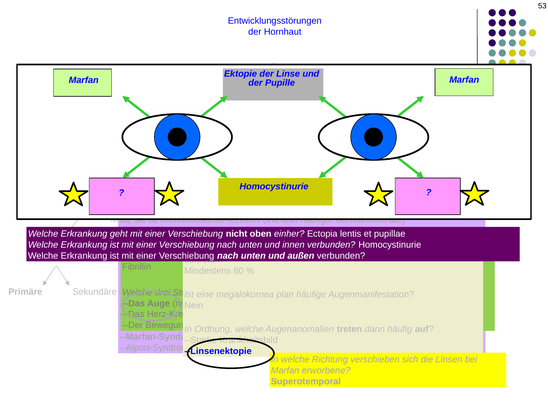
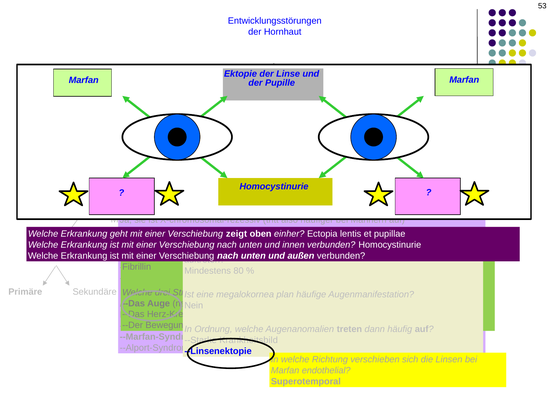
nicht: nicht -> zeigt
Marfan erworbene: erworbene -> endothelial
